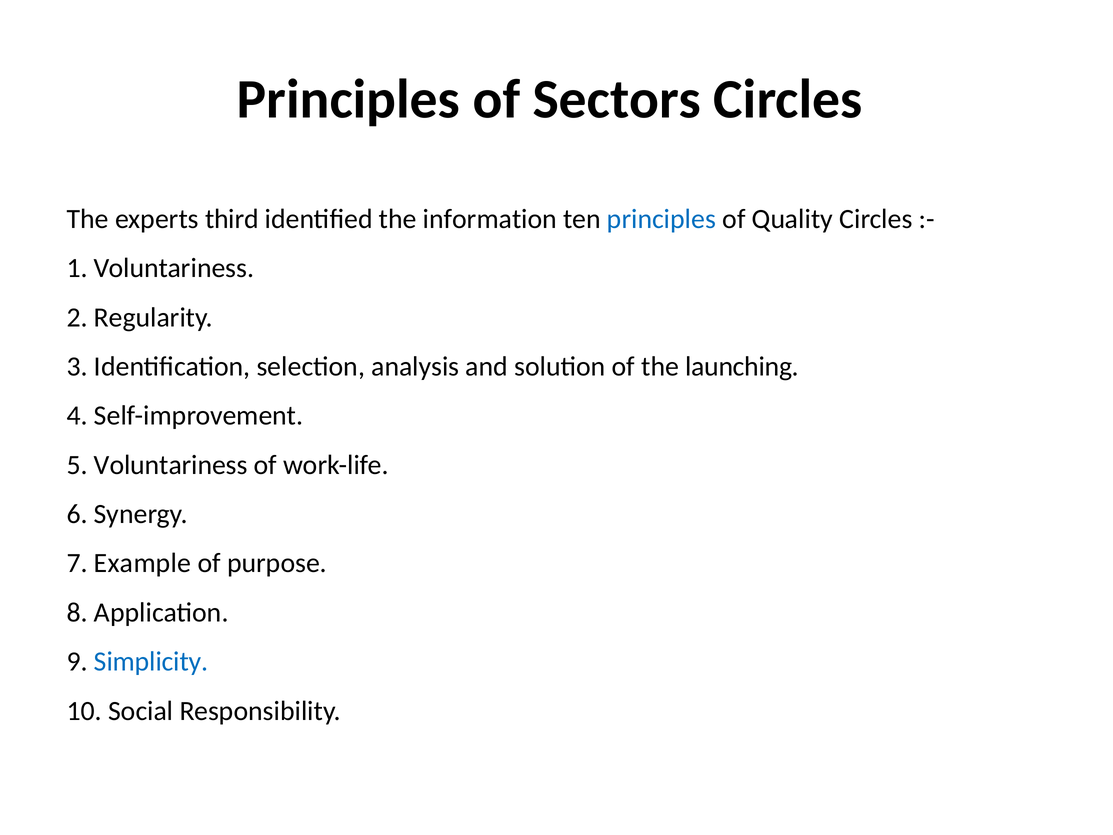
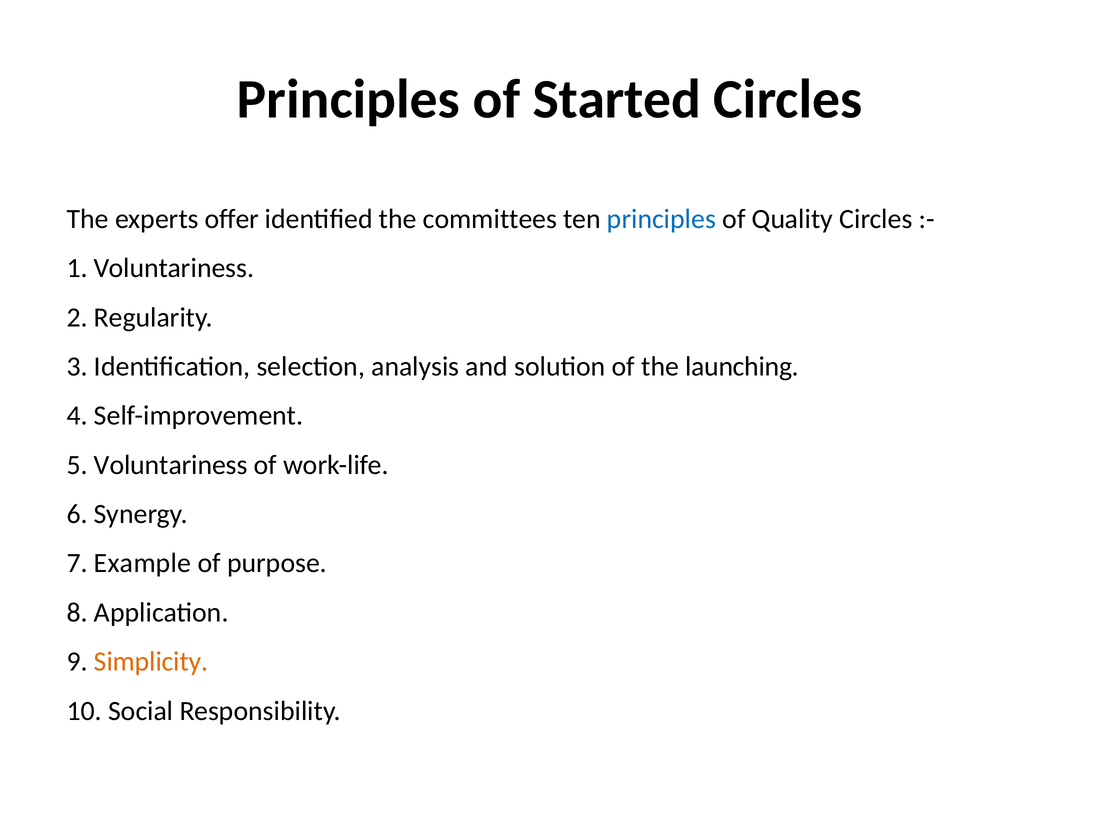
Sectors: Sectors -> Started
third: third -> offer
information: information -> committees
Simplicity colour: blue -> orange
